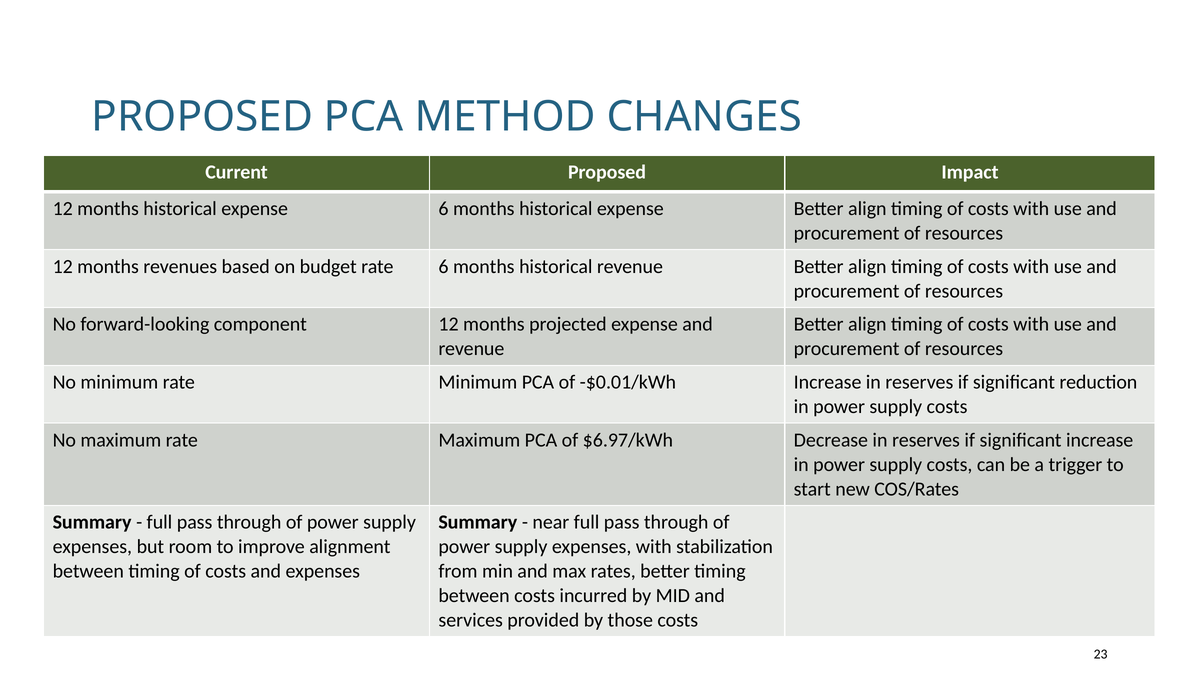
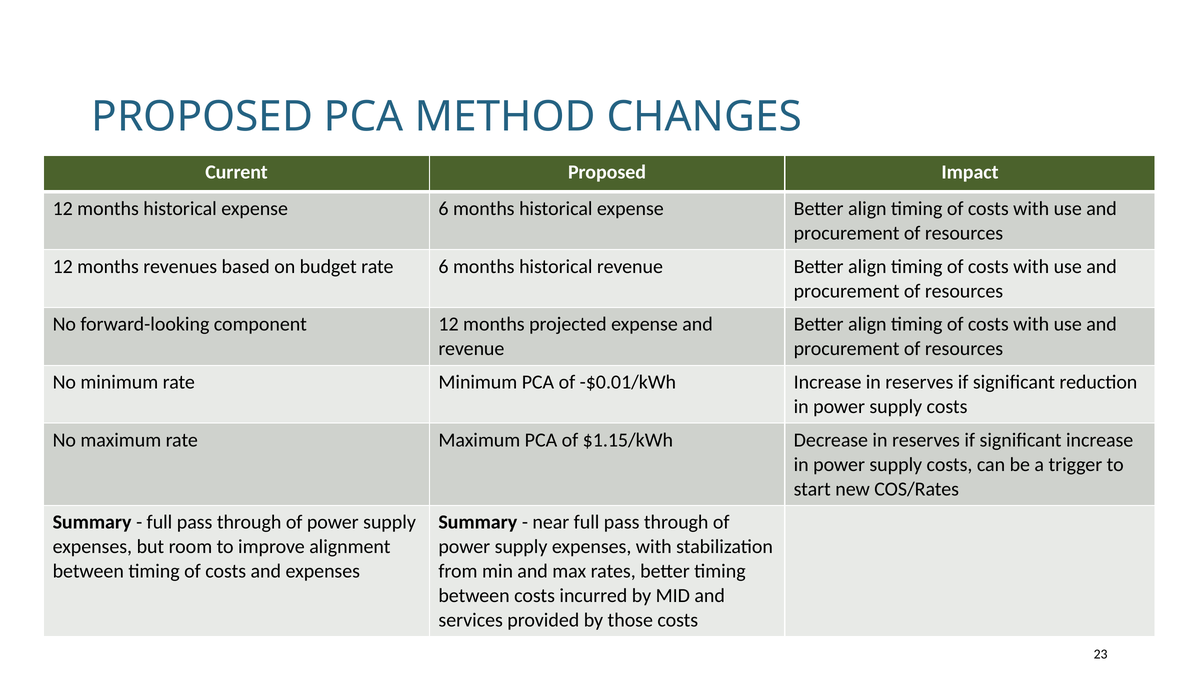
$6.97/kWh: $6.97/kWh -> $1.15/kWh
